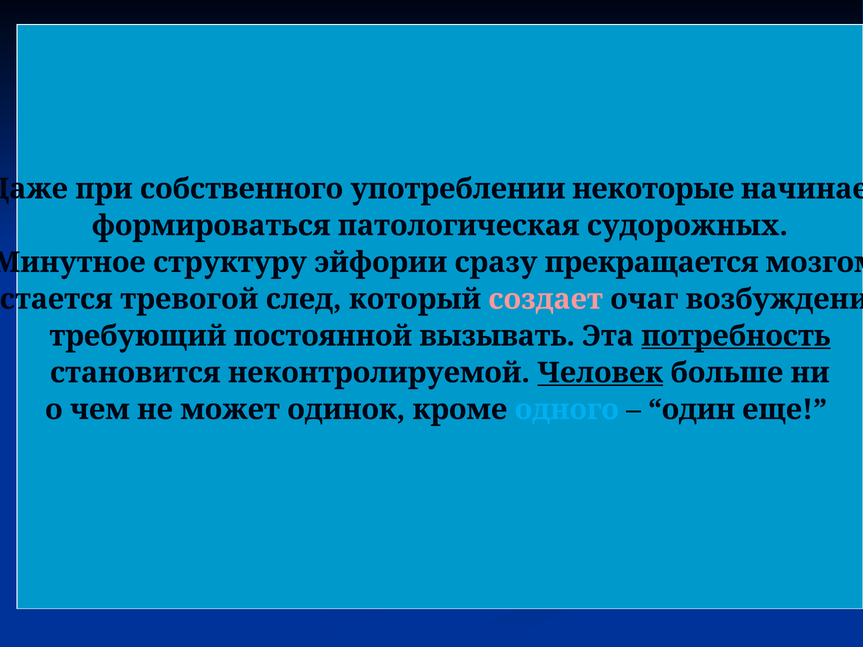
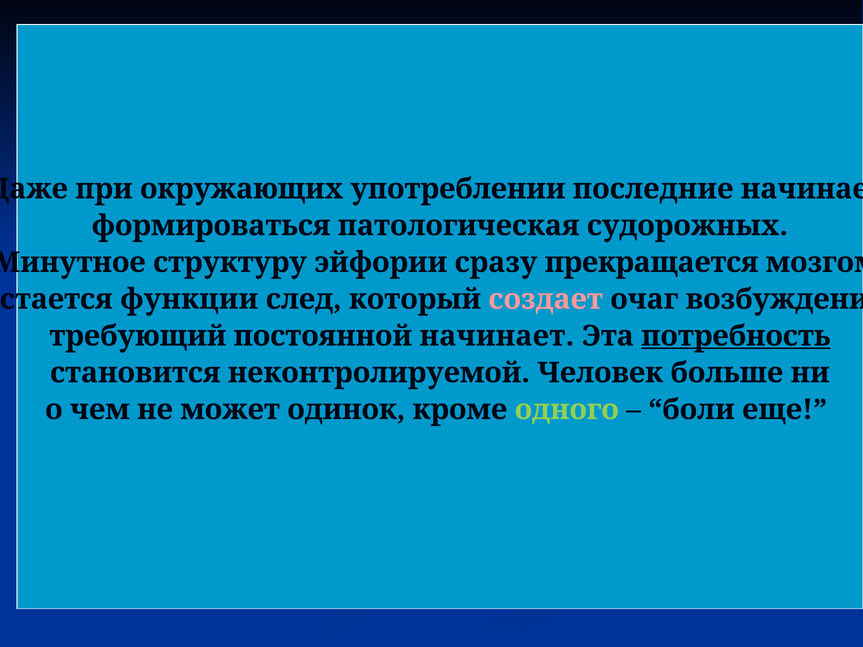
собственного: собственного -> окружающих
некоторые: некоторые -> последние
тревогой: тревогой -> функции
постоянной вызывать: вызывать -> начинает
Человек underline: present -> none
одного colour: light blue -> light green
один: один -> боли
